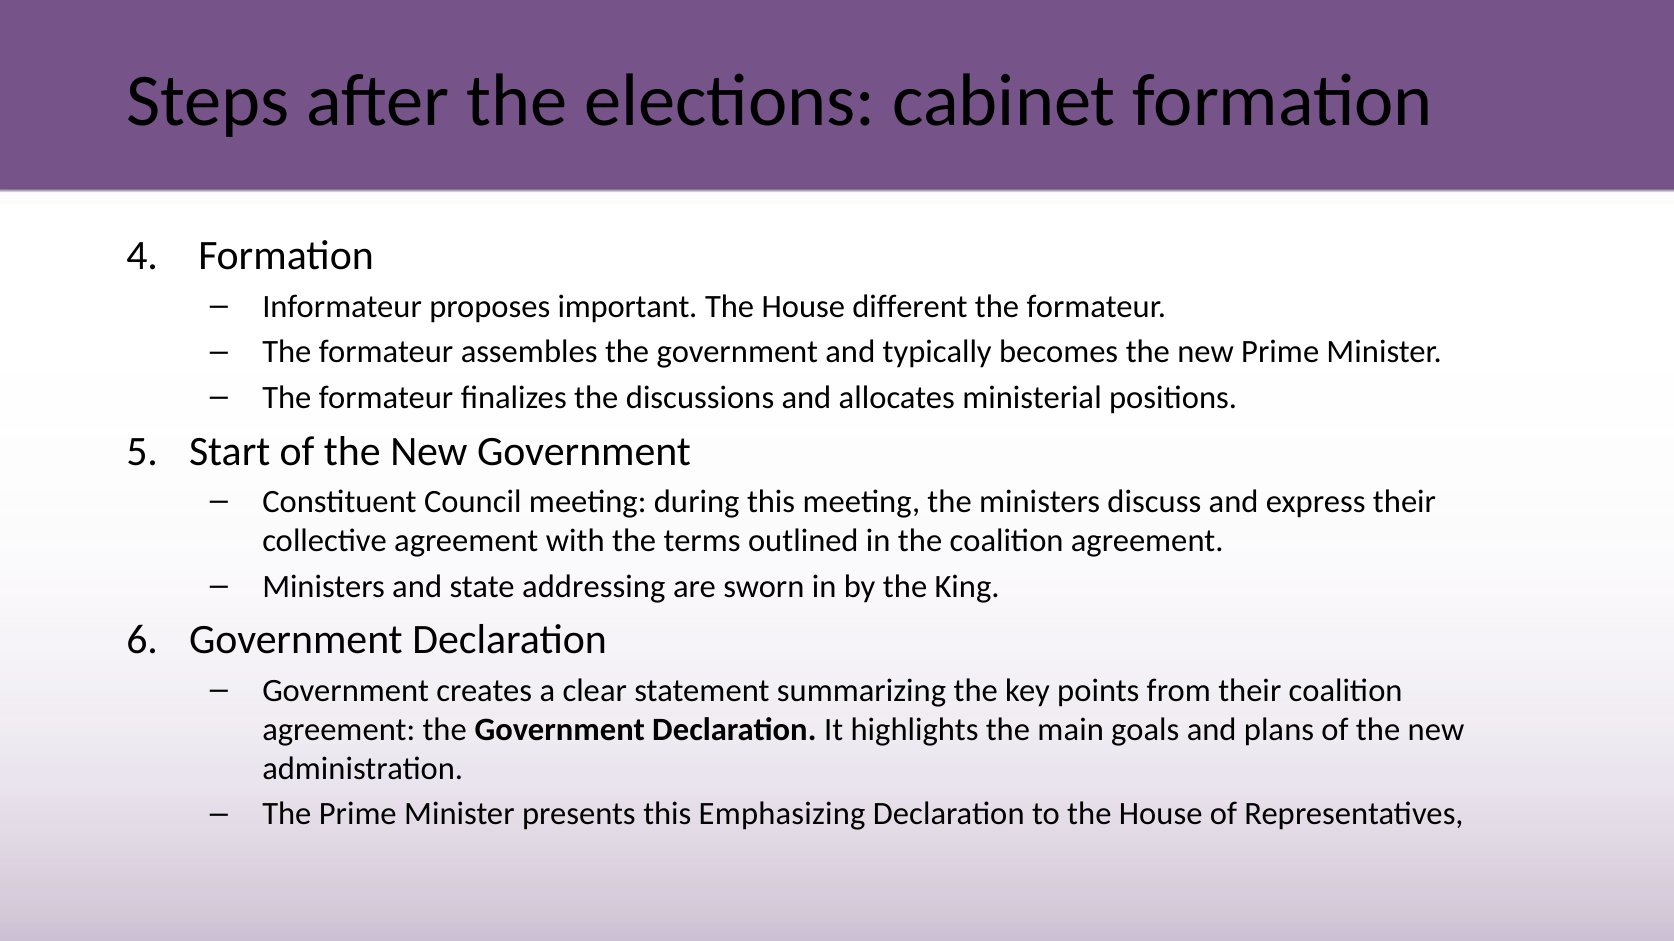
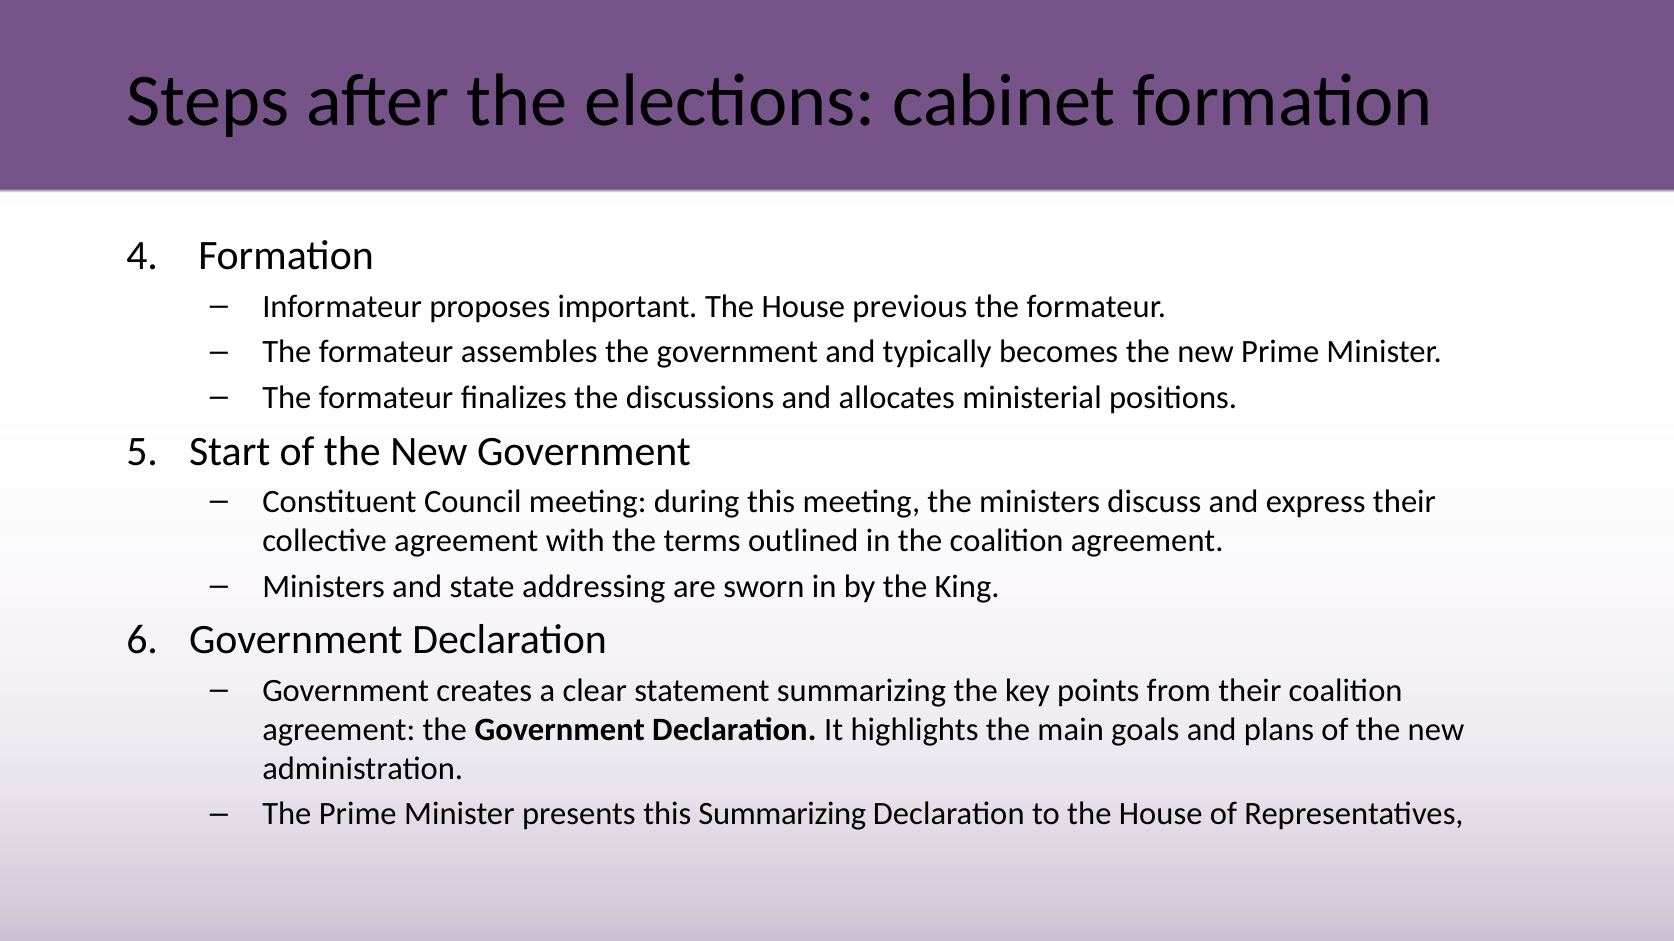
different: different -> previous
this Emphasizing: Emphasizing -> Summarizing
